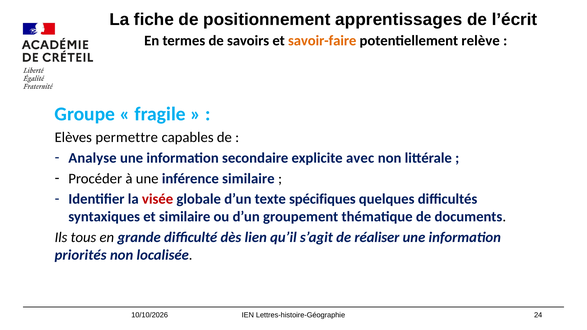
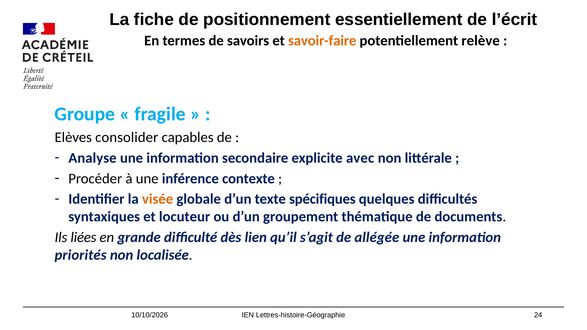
apprentissages: apprentissages -> essentiellement
permettre: permettre -> consolider
inférence similaire: similaire -> contexte
visée colour: red -> orange
et similaire: similaire -> locuteur
tous: tous -> liées
réaliser: réaliser -> allégée
